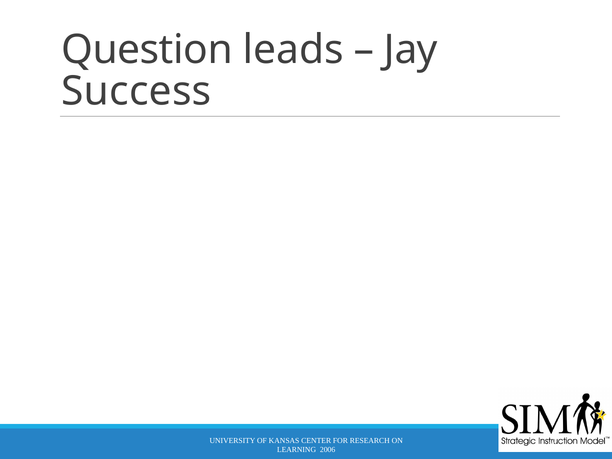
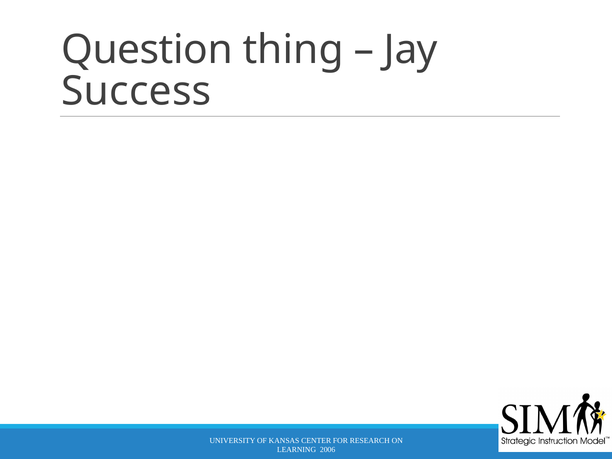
leads: leads -> thing
